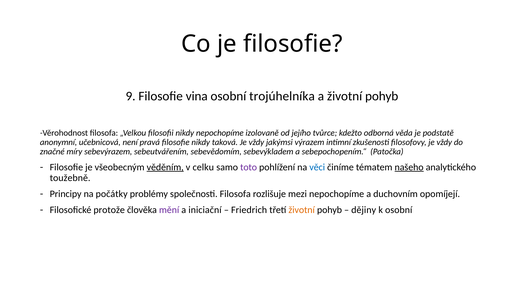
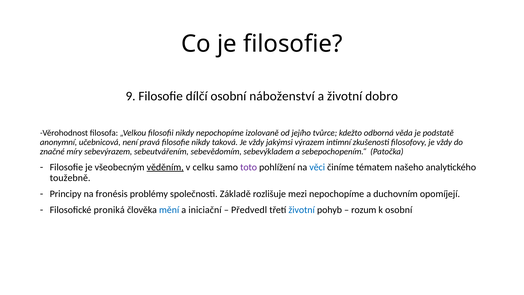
vina: vina -> dílčí
trojúhelníka: trojúhelníka -> náboženství
a životní pohyb: pohyb -> dobro
našeho underline: present -> none
počátky: počátky -> fronésis
společnosti Filosofa: Filosofa -> Základě
protože: protože -> proniká
mění colour: purple -> blue
Friedrich: Friedrich -> Předvedl
životní at (302, 210) colour: orange -> blue
dějiny: dějiny -> rozum
